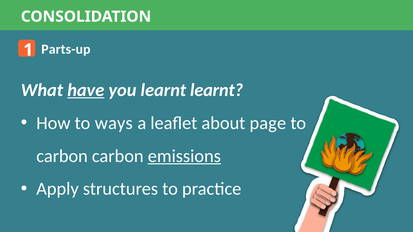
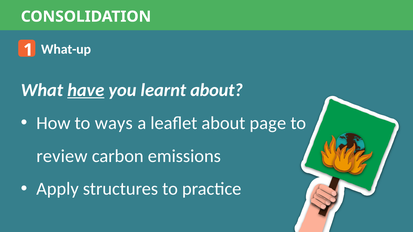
Parts-up: Parts-up -> What-up
learnt learnt: learnt -> about
carbon at (62, 156): carbon -> review
emissions underline: present -> none
